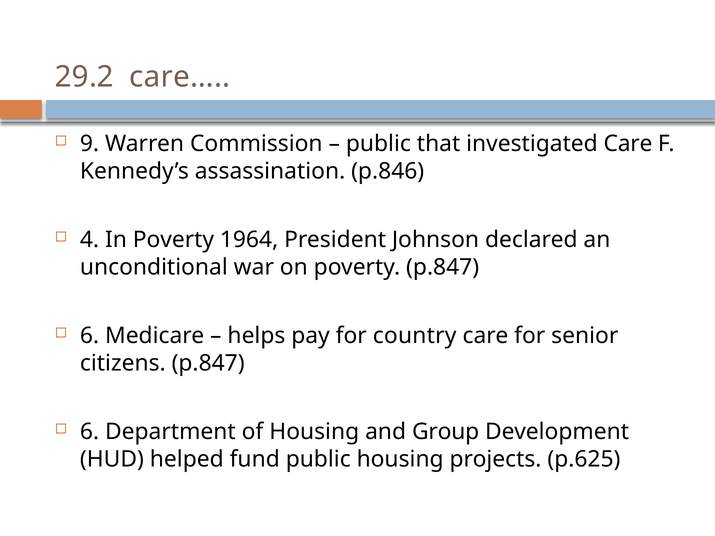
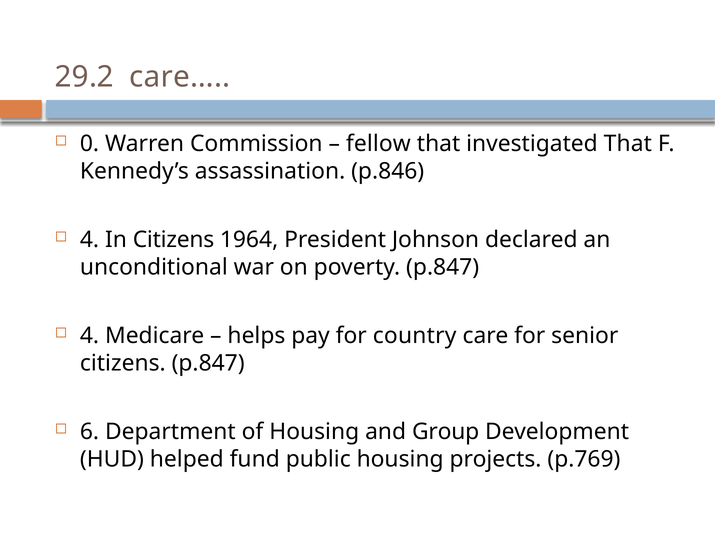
9: 9 -> 0
public at (378, 144): public -> fellow
investigated Care: Care -> That
In Poverty: Poverty -> Citizens
6 at (90, 336): 6 -> 4
p.625: p.625 -> p.769
